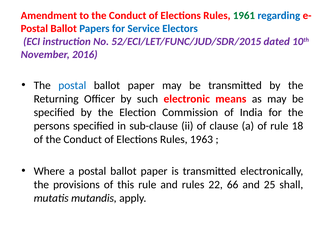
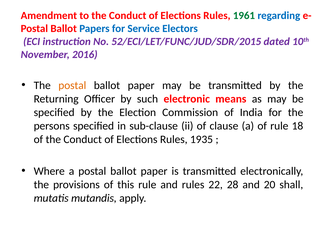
postal at (72, 86) colour: blue -> orange
1963: 1963 -> 1935
66: 66 -> 28
25: 25 -> 20
